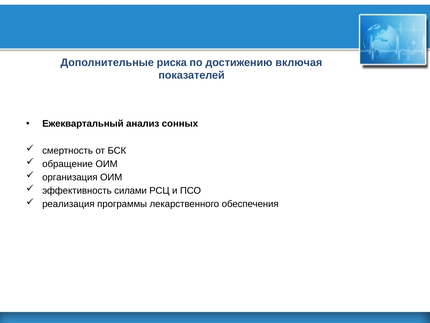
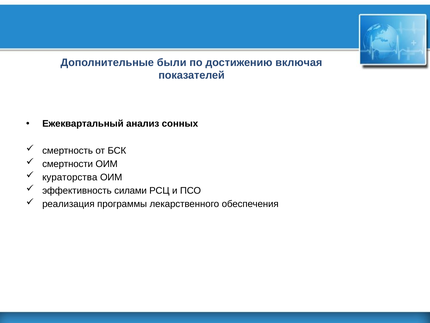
риска: риска -> были
обращение: обращение -> смертности
организация: организация -> кураторства
